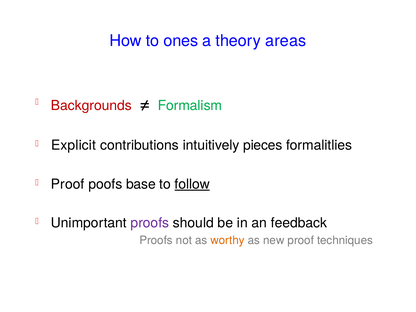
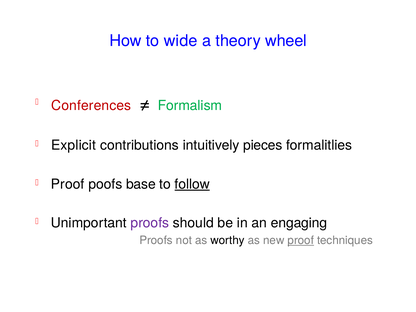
ones: ones -> wide
areas: areas -> wheel
Backgrounds: Backgrounds -> Conferences
feedback: feedback -> engaging
worthy colour: orange -> black
proof at (301, 240) underline: none -> present
